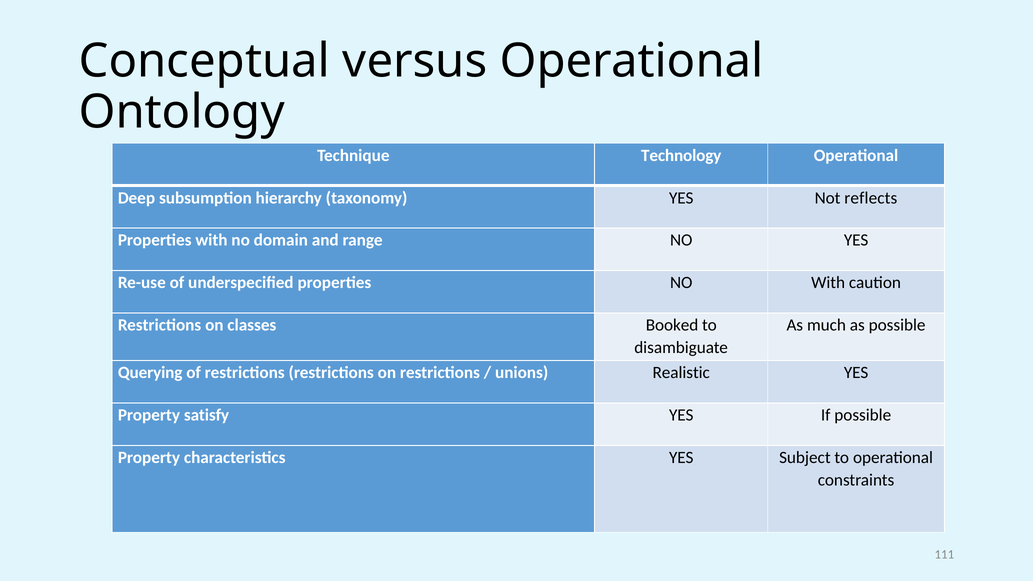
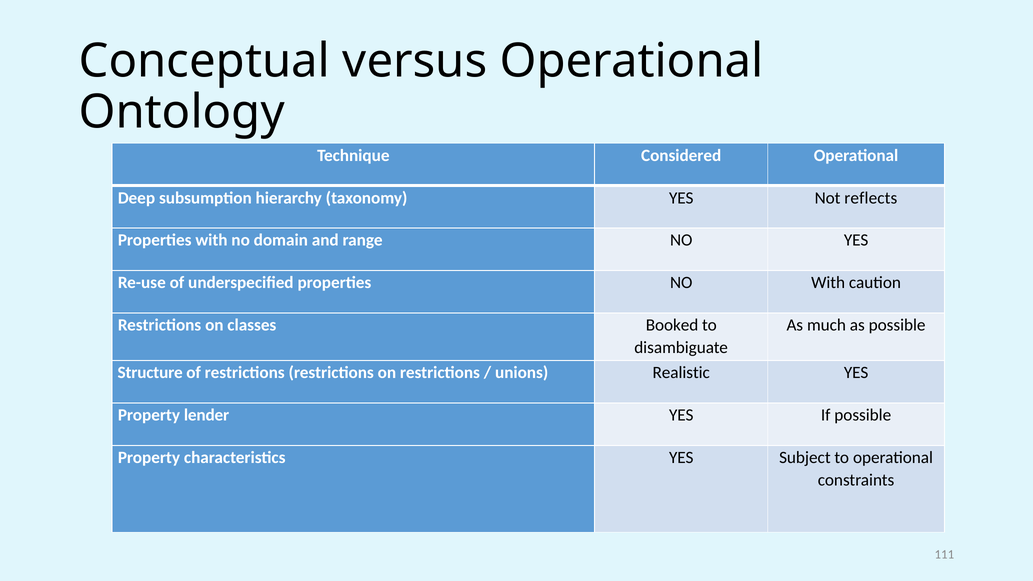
Technology: Technology -> Considered
Querying: Querying -> Structure
satisfy: satisfy -> lender
